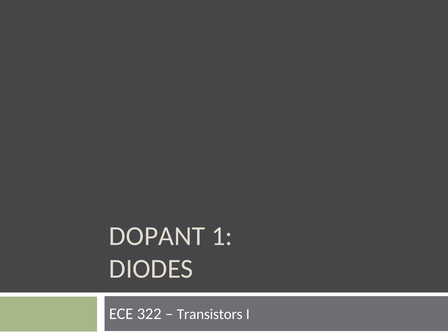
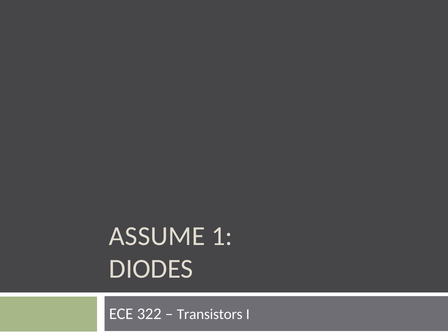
DOPANT: DOPANT -> ASSUME
